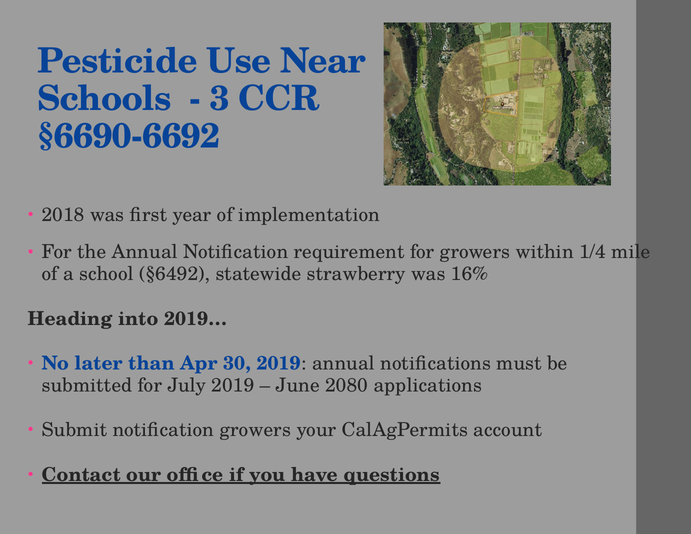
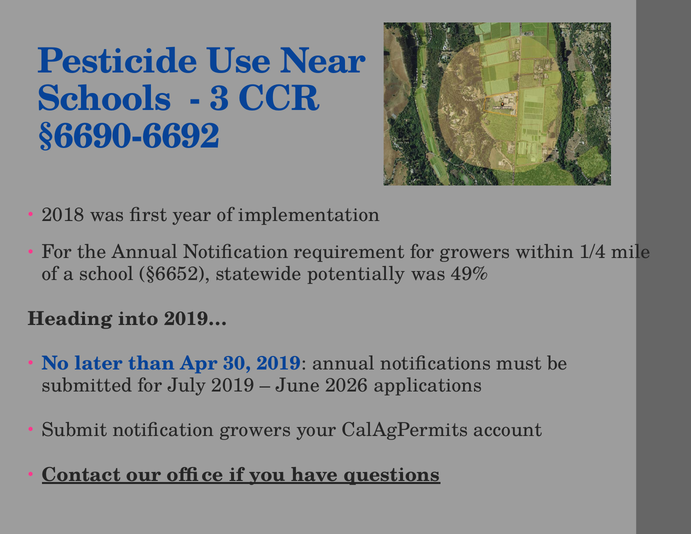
§6492: §6492 -> §6652
strawberry: strawberry -> potentially
16%: 16% -> 49%
2080: 2080 -> 2026
